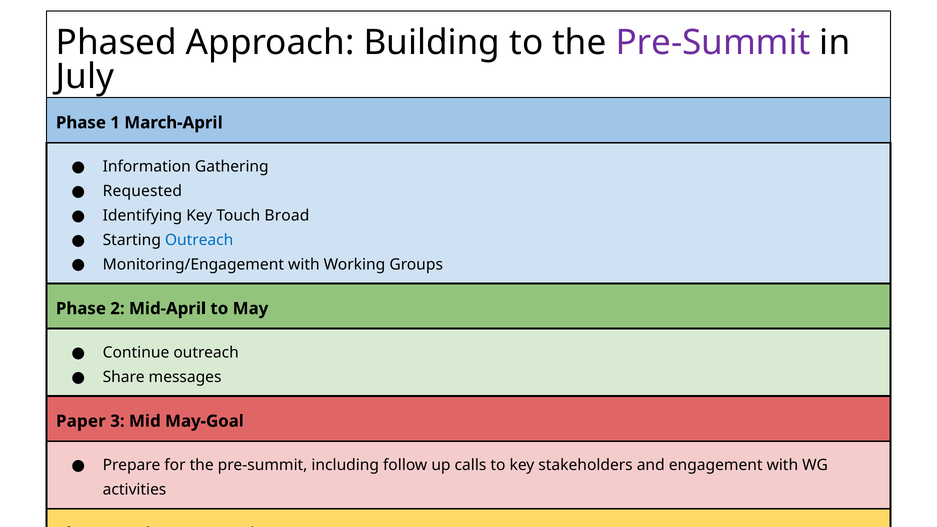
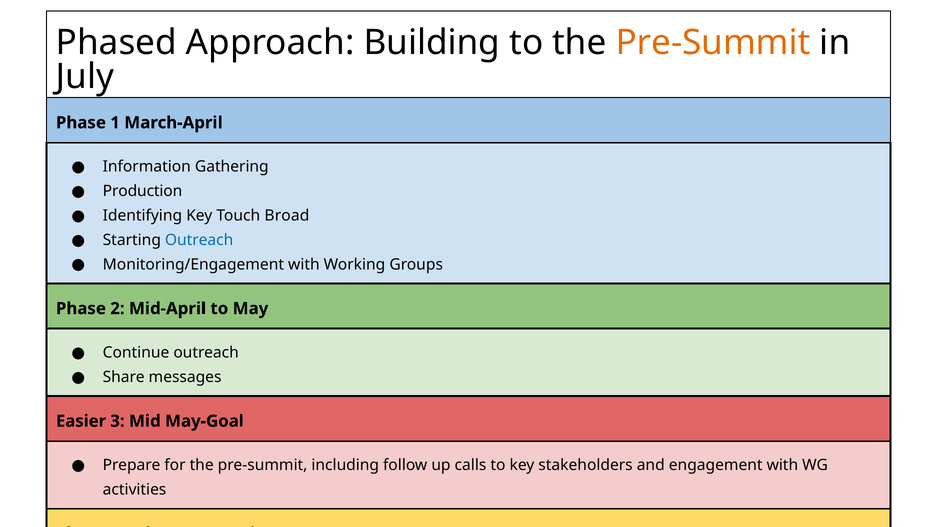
Pre-Summit at (713, 43) colour: purple -> orange
Requested: Requested -> Production
Paper: Paper -> Easier
